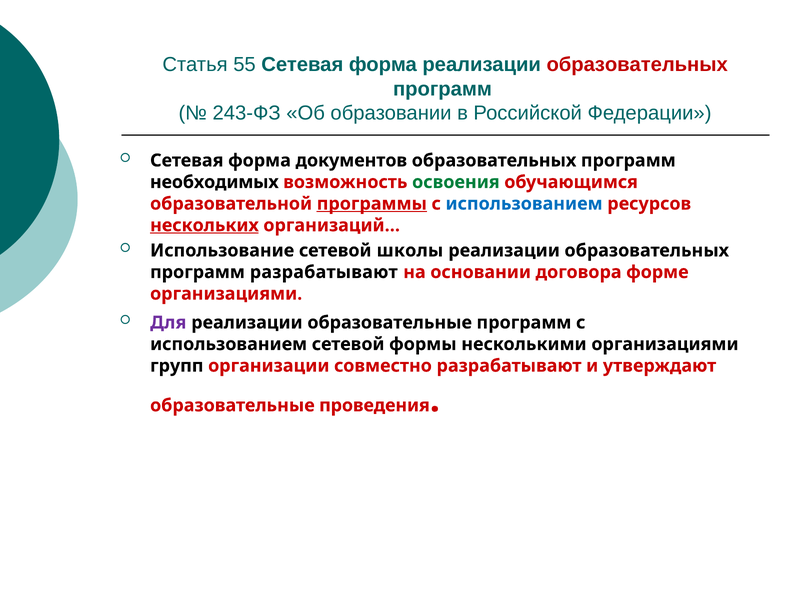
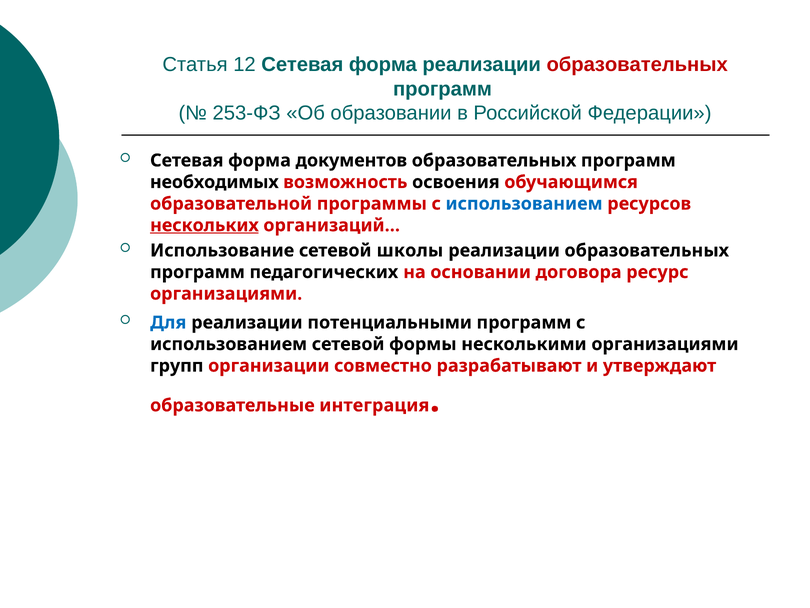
55: 55 -> 12
243-ФЗ: 243-ФЗ -> 253-ФЗ
освоения colour: green -> black
программы underline: present -> none
программ разрабатывают: разрабатывают -> педагогических
форме: форме -> ресурс
Для colour: purple -> blue
реализации образовательные: образовательные -> потенциальными
проведения: проведения -> интеграция
